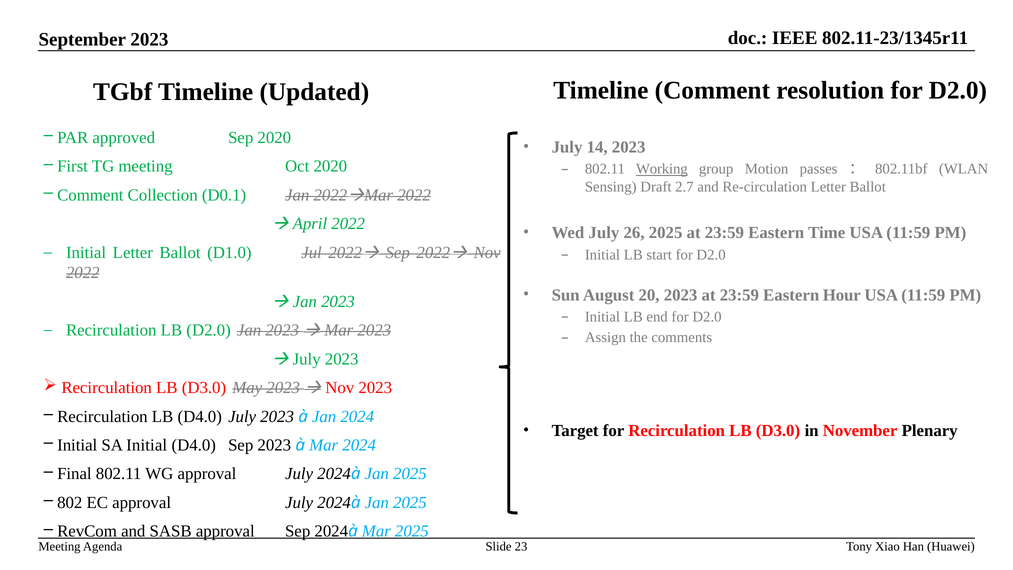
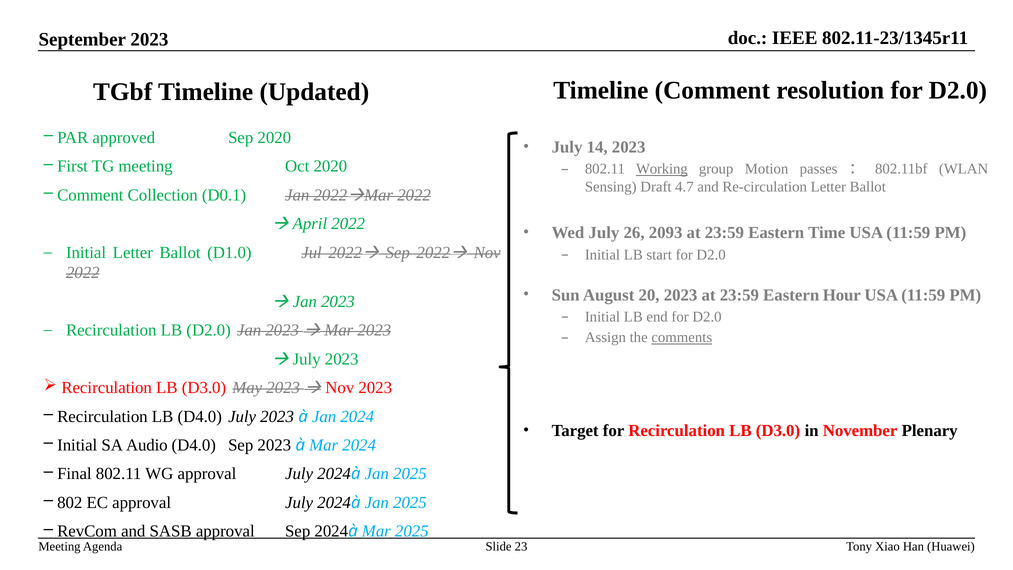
2.7: 2.7 -> 4.7
26 2025: 2025 -> 2093
comments underline: none -> present
SA Initial: Initial -> Audio
